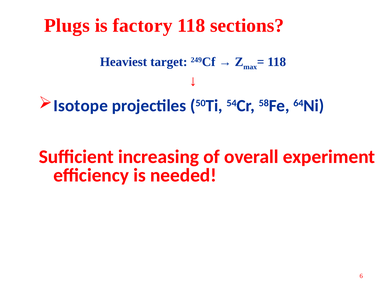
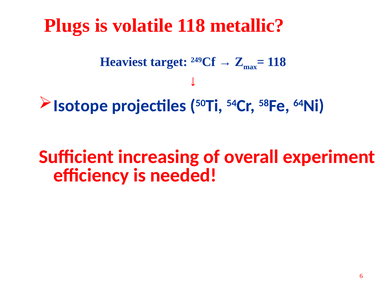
factory: factory -> volatile
sections: sections -> metallic
